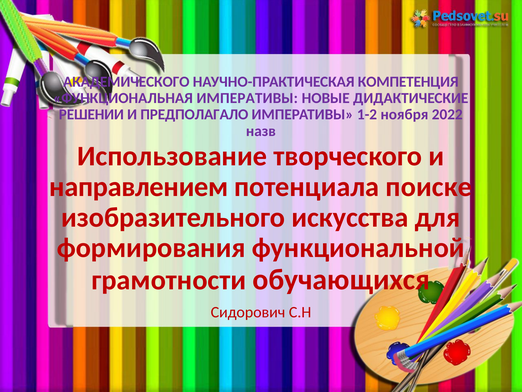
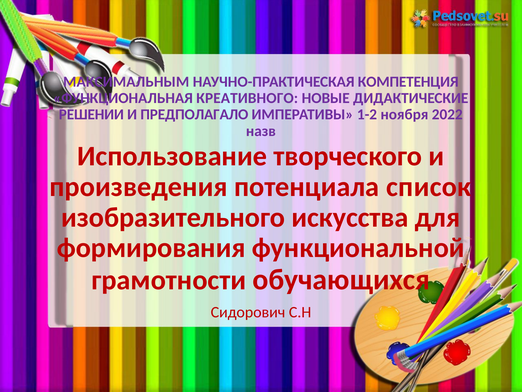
АКАДЕМИЧЕСКОГО: АКАДЕМИЧЕСКОГО -> МАКСИМАЛЬНЫМ
ФУНКЦИОНАЛЬНАЯ ИМПЕРАТИВЫ: ИМПЕРАТИВЫ -> КРЕАТИВНОГО
направлением: направлением -> произведения
поиске: поиске -> список
